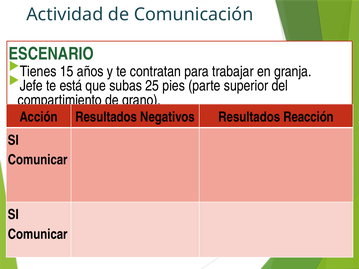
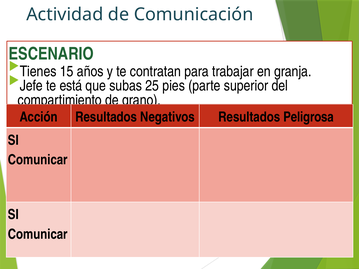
Reacción: Reacción -> Peligrosa
